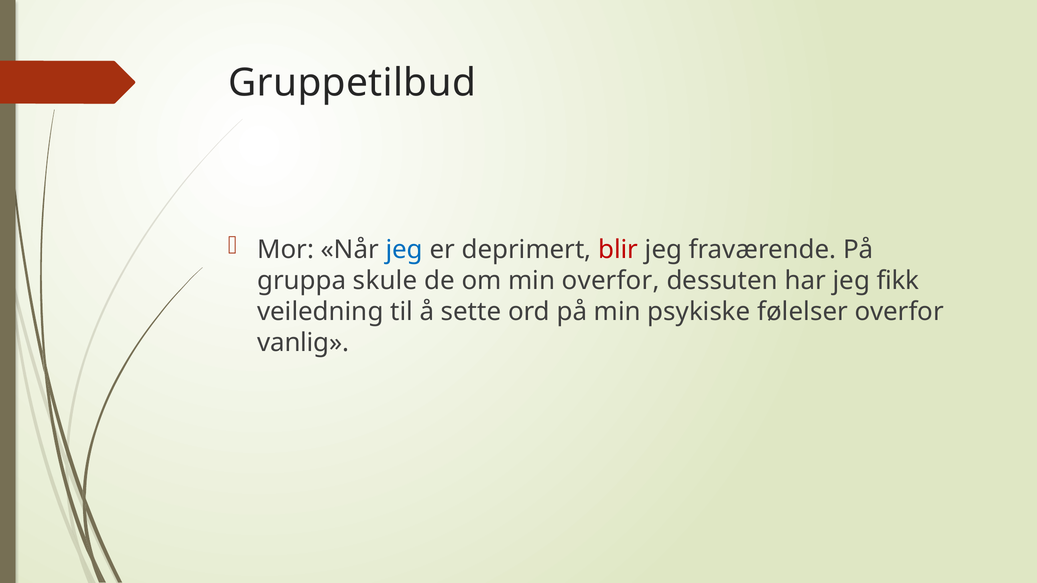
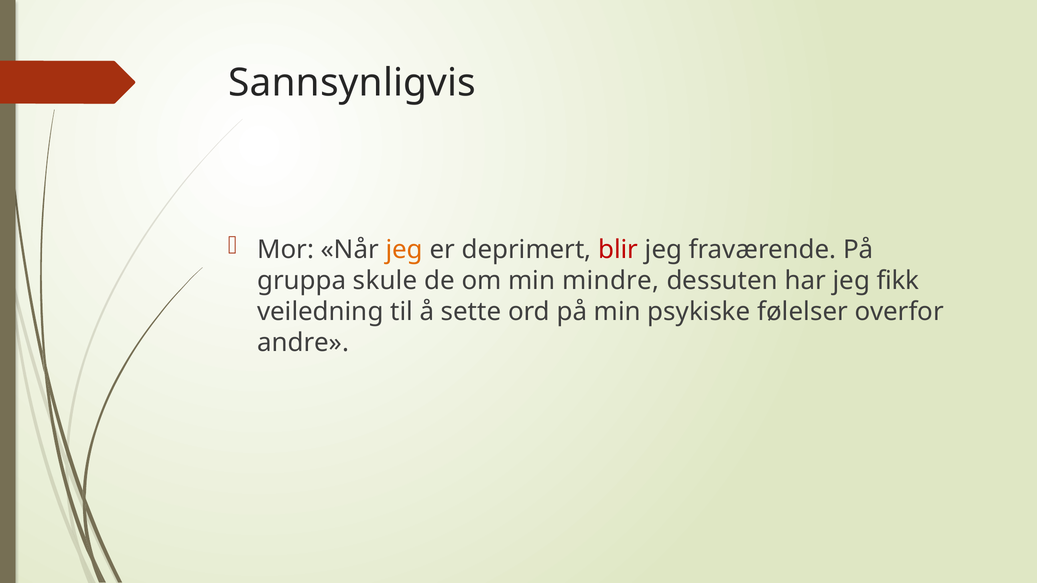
Gruppetilbud: Gruppetilbud -> Sannsynligvis
jeg at (404, 250) colour: blue -> orange
min overfor: overfor -> mindre
vanlig: vanlig -> andre
